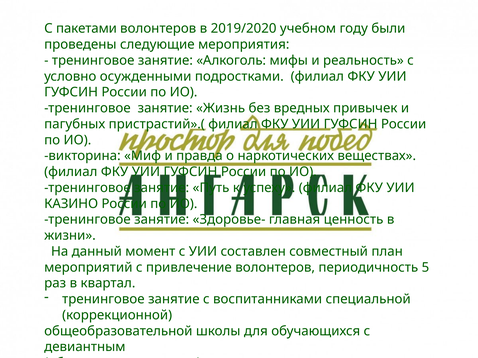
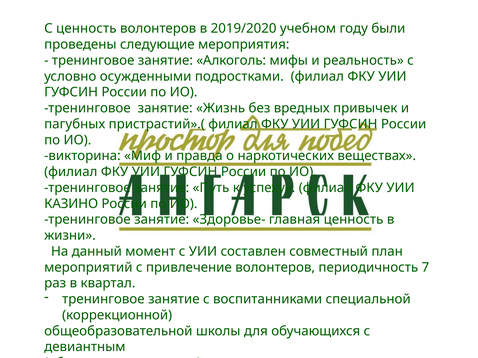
С пакетами: пакетами -> ценность
5: 5 -> 7
